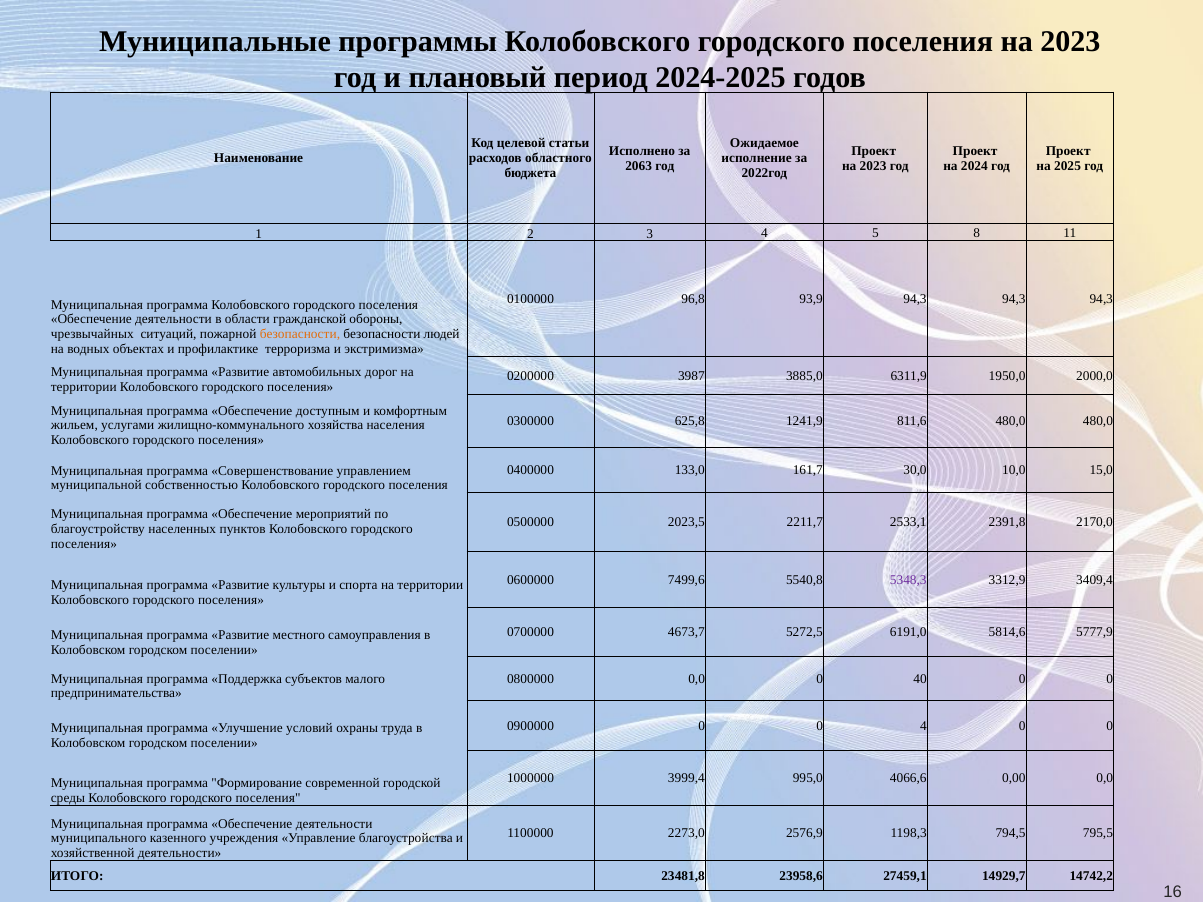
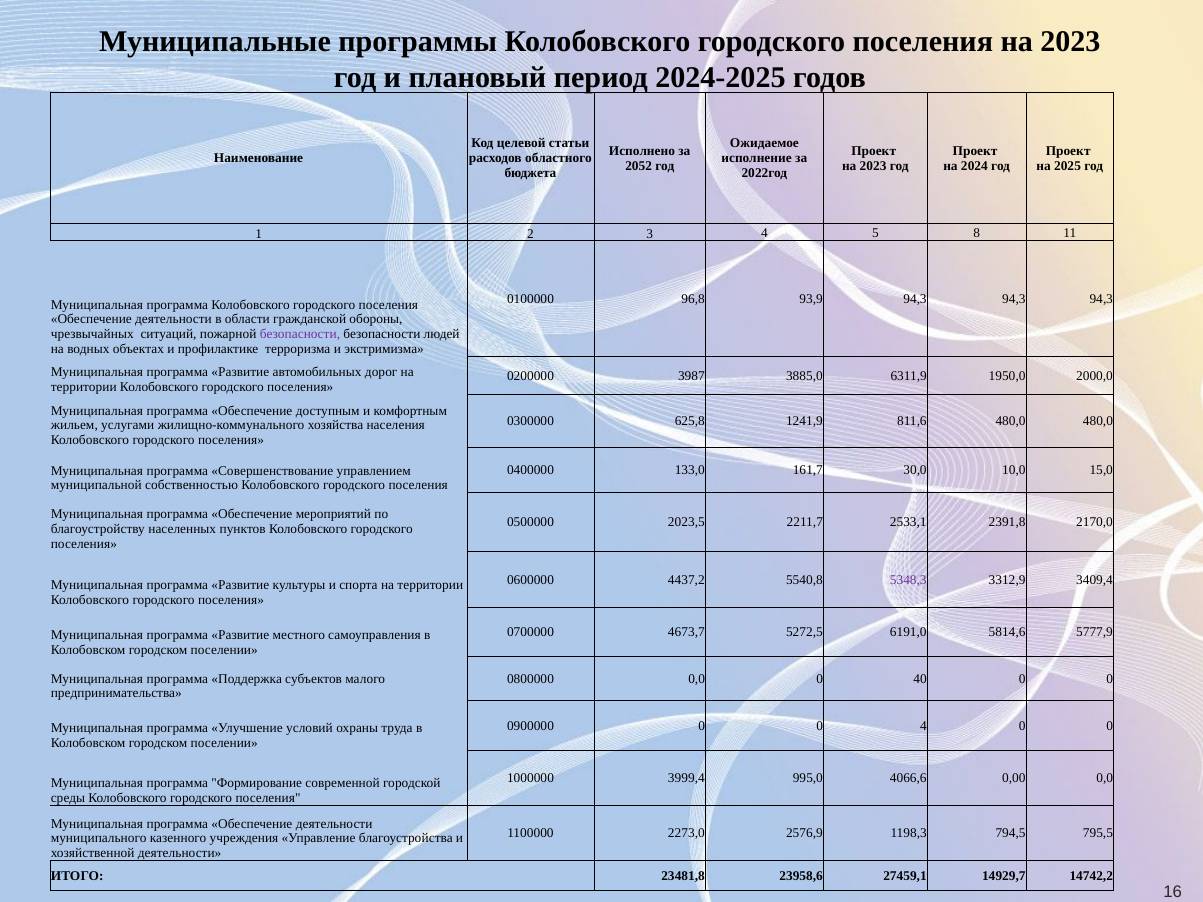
2063: 2063 -> 2052
безопасности at (300, 334) colour: orange -> purple
7499,6: 7499,6 -> 4437,2
